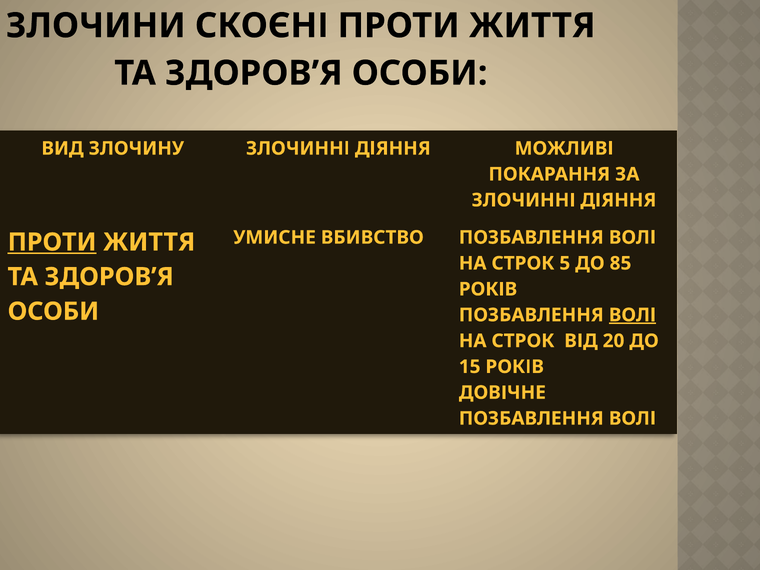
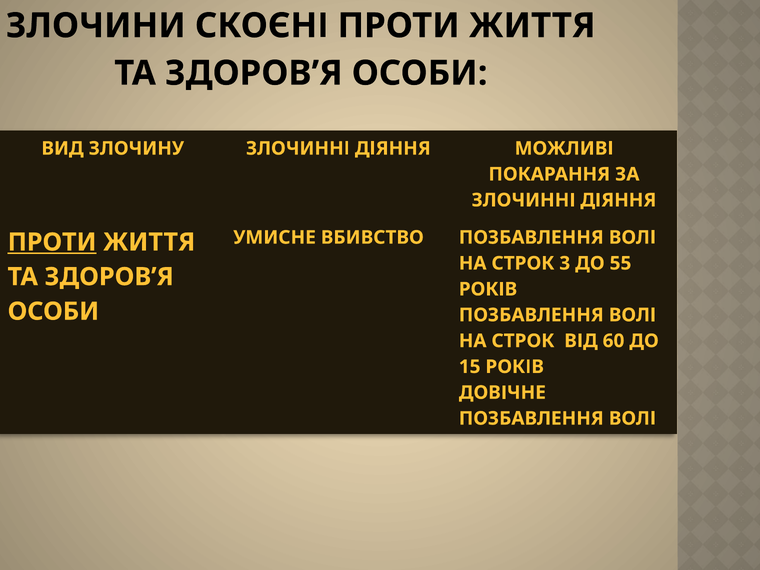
5: 5 -> 3
85: 85 -> 55
ВОЛІ at (632, 315) underline: present -> none
20: 20 -> 60
